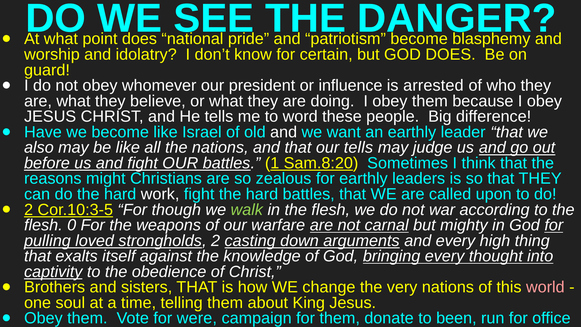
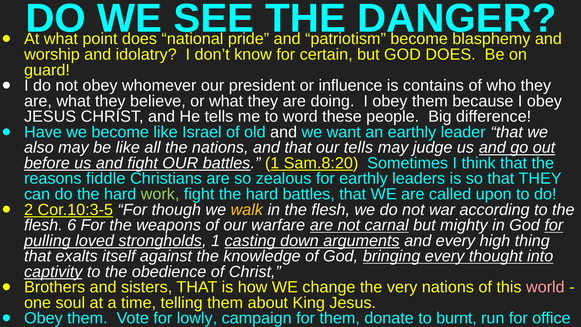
arrested: arrested -> contains
might: might -> fiddle
work colour: white -> light green
walk colour: light green -> yellow
0: 0 -> 6
strongholds 2: 2 -> 1
were: were -> lowly
been: been -> burnt
